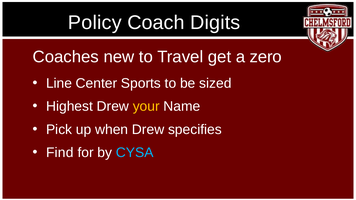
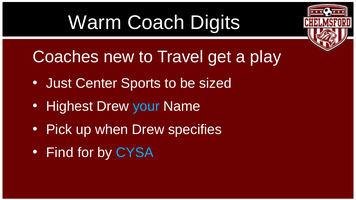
Policy: Policy -> Warm
zero: zero -> play
Line: Line -> Just
your colour: yellow -> light blue
